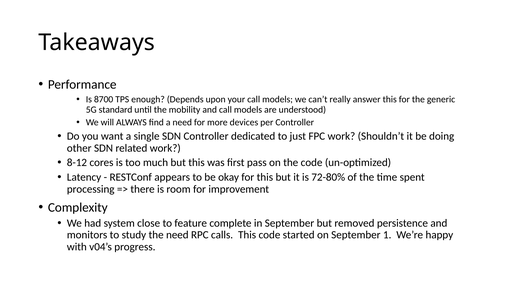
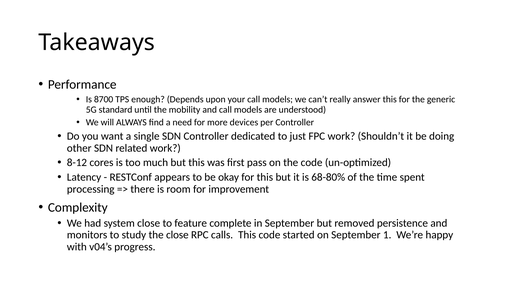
72-80%: 72-80% -> 68-80%
the need: need -> close
